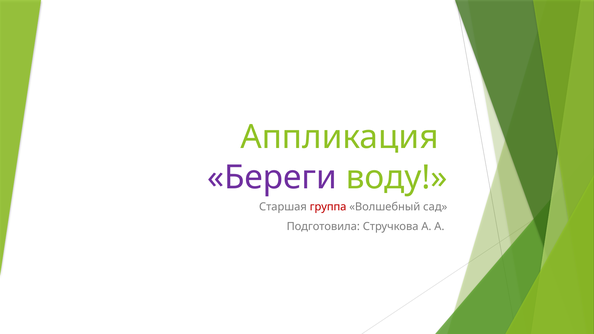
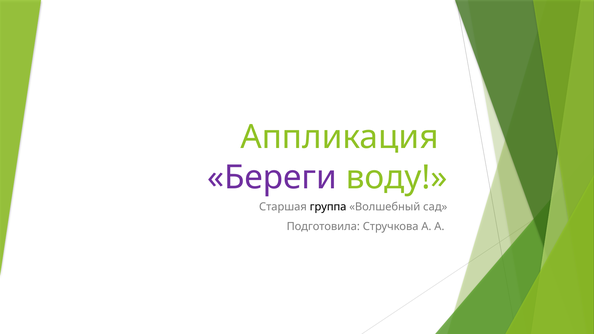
группа colour: red -> black
